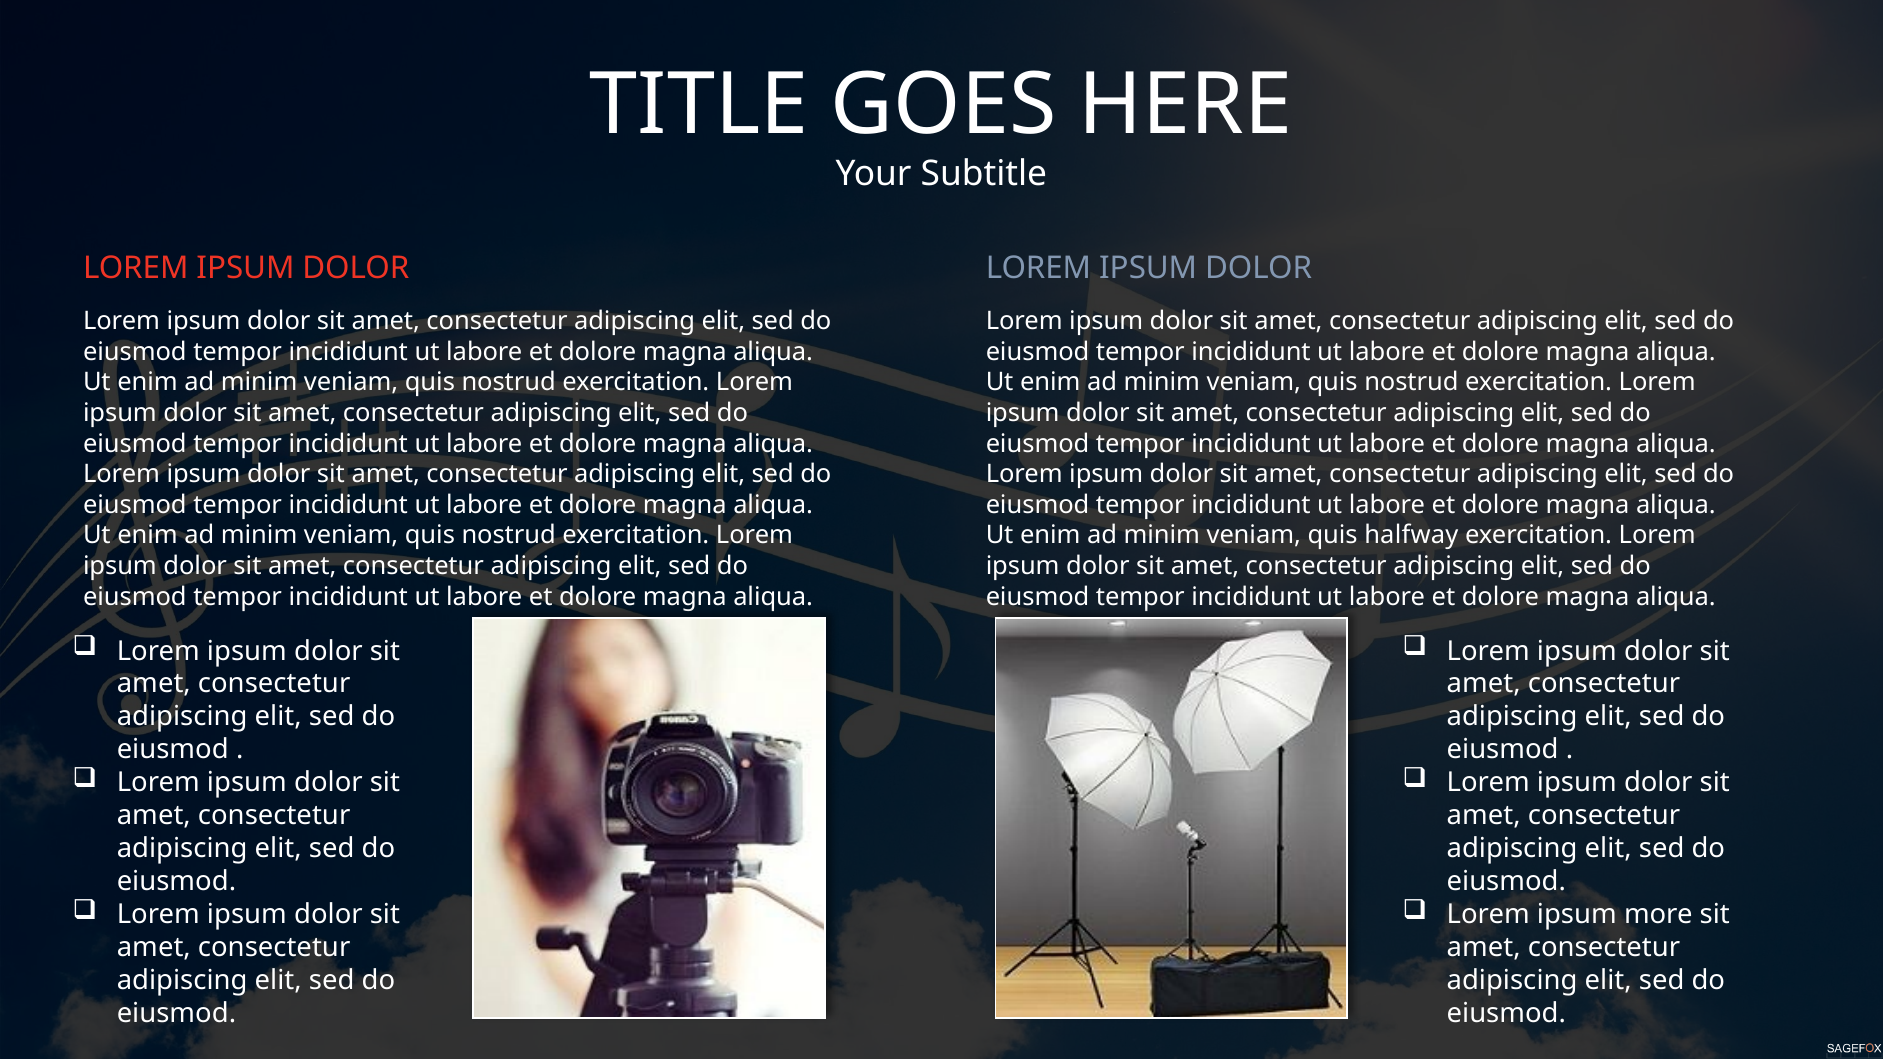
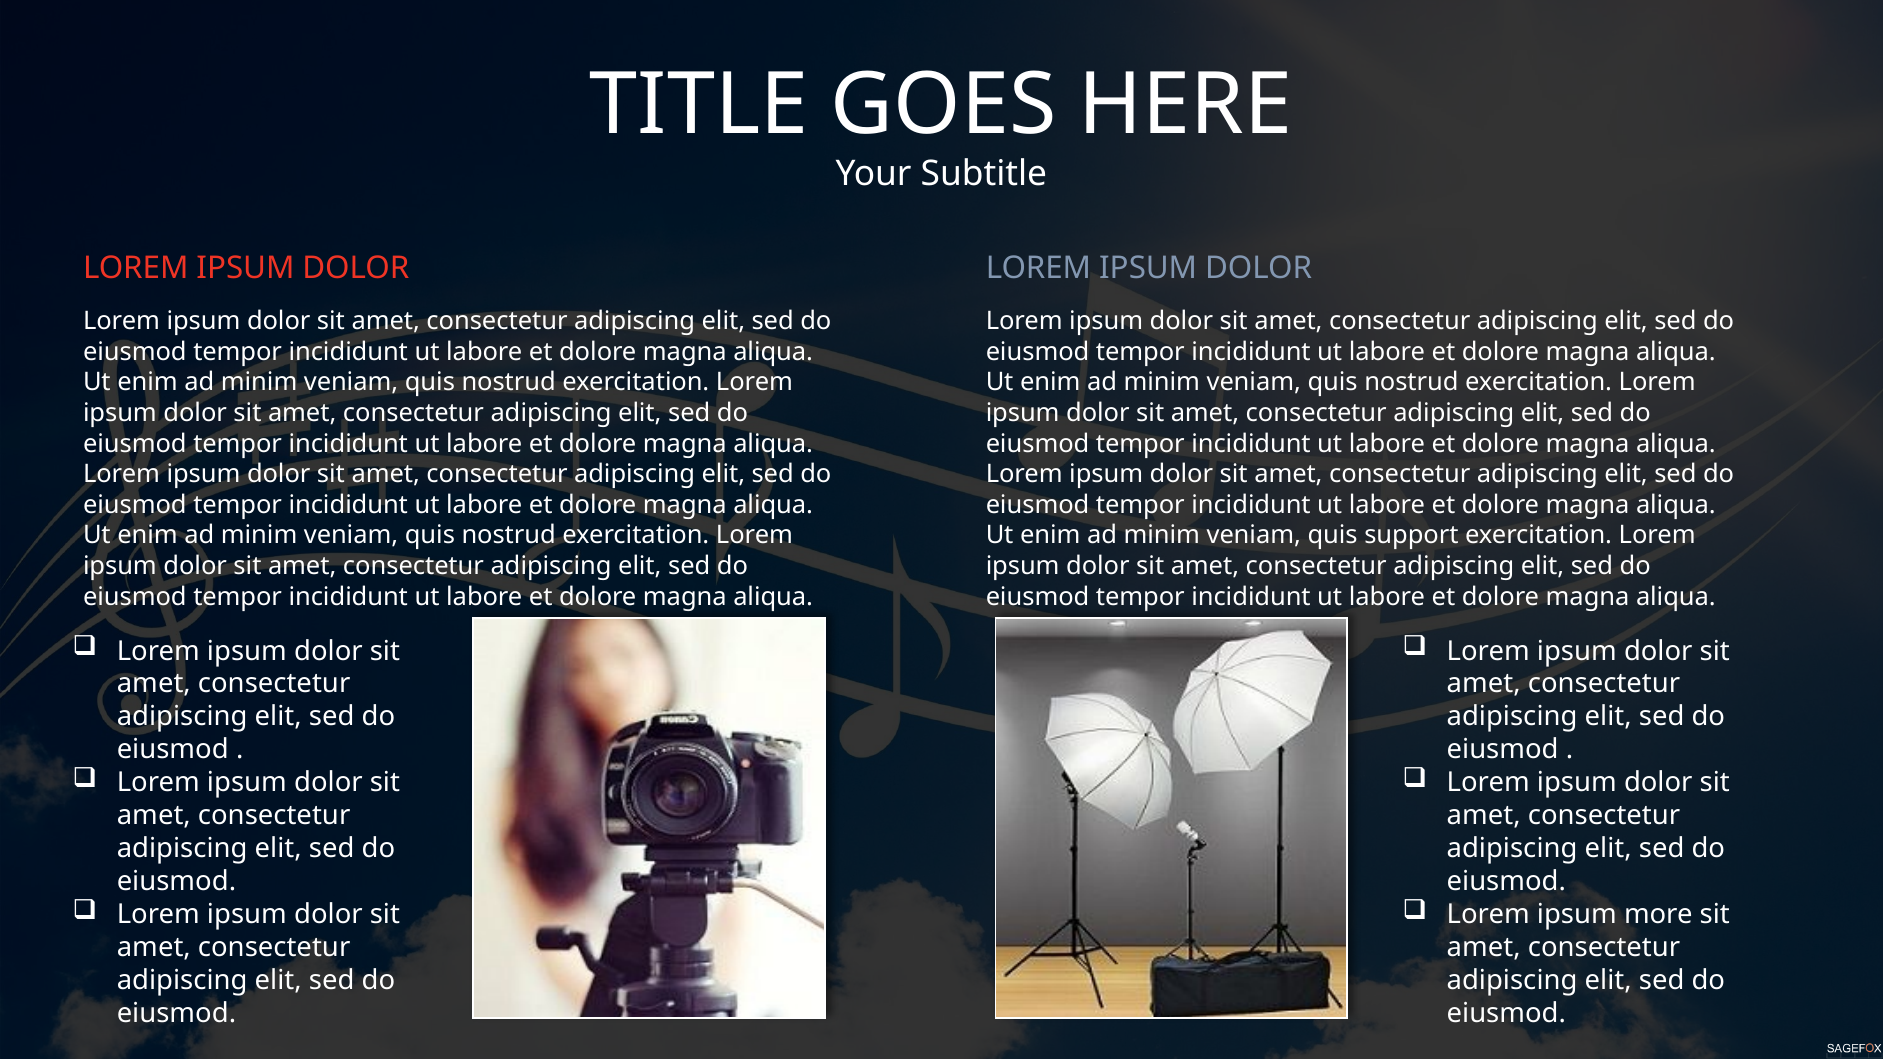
halfway: halfway -> support
